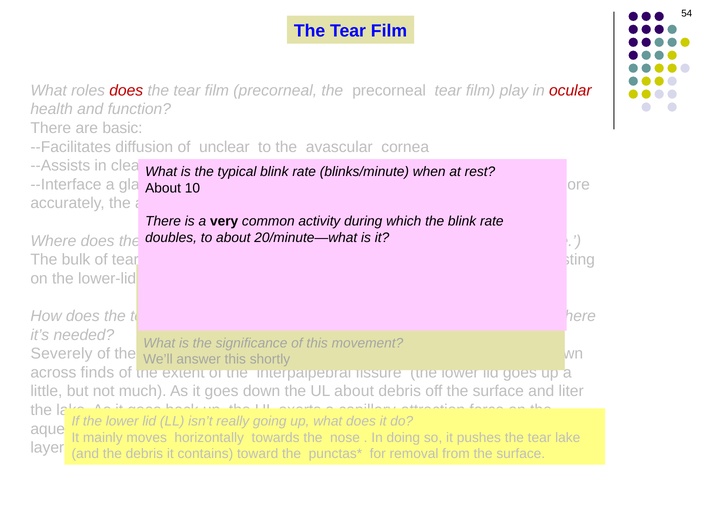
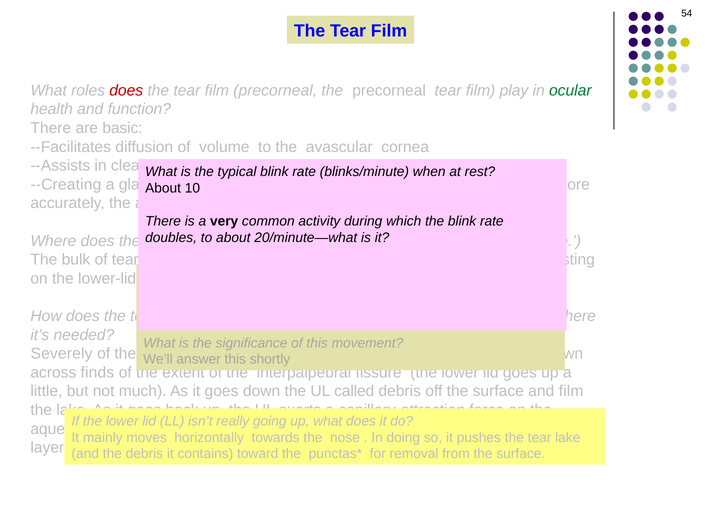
ocular at (570, 90) colour: red -> green
of unclear: unclear -> volume
--Interface: --Interface -> --Creating
UL about: about -> called
and liter: liter -> film
